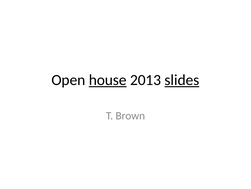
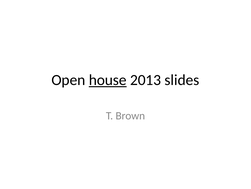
slides underline: present -> none
